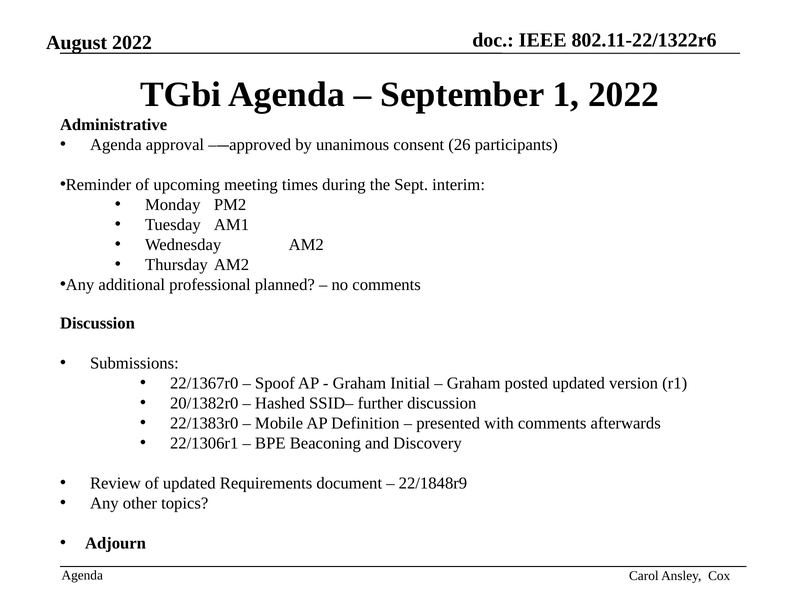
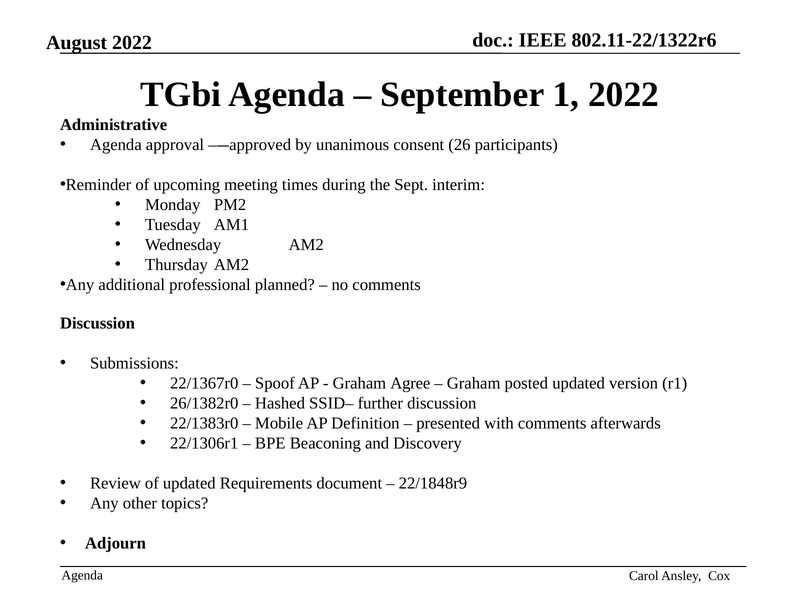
Initial: Initial -> Agree
20/1382r0: 20/1382r0 -> 26/1382r0
